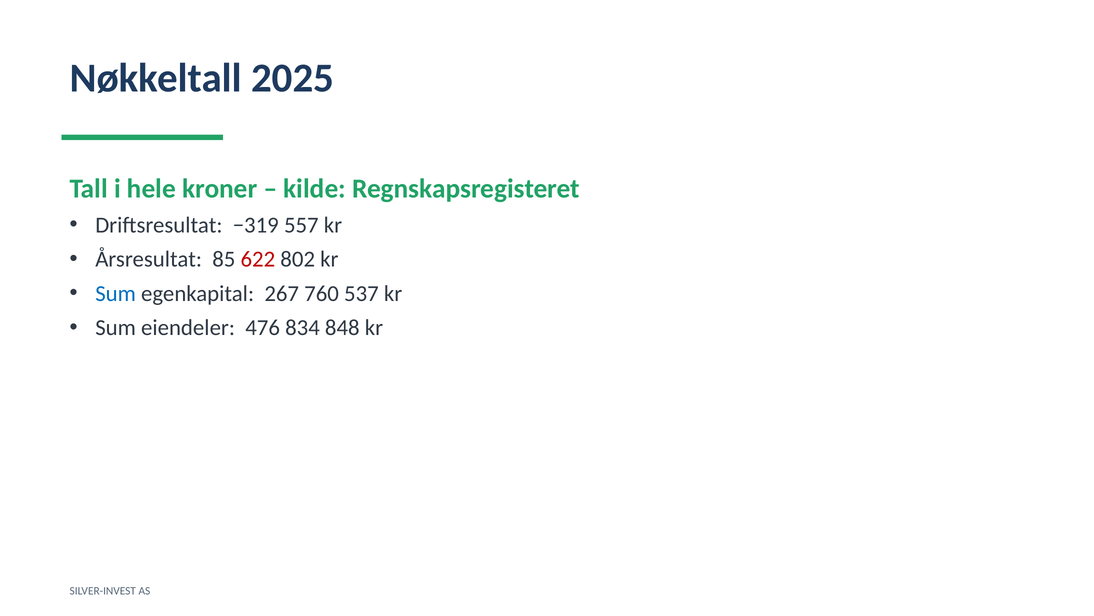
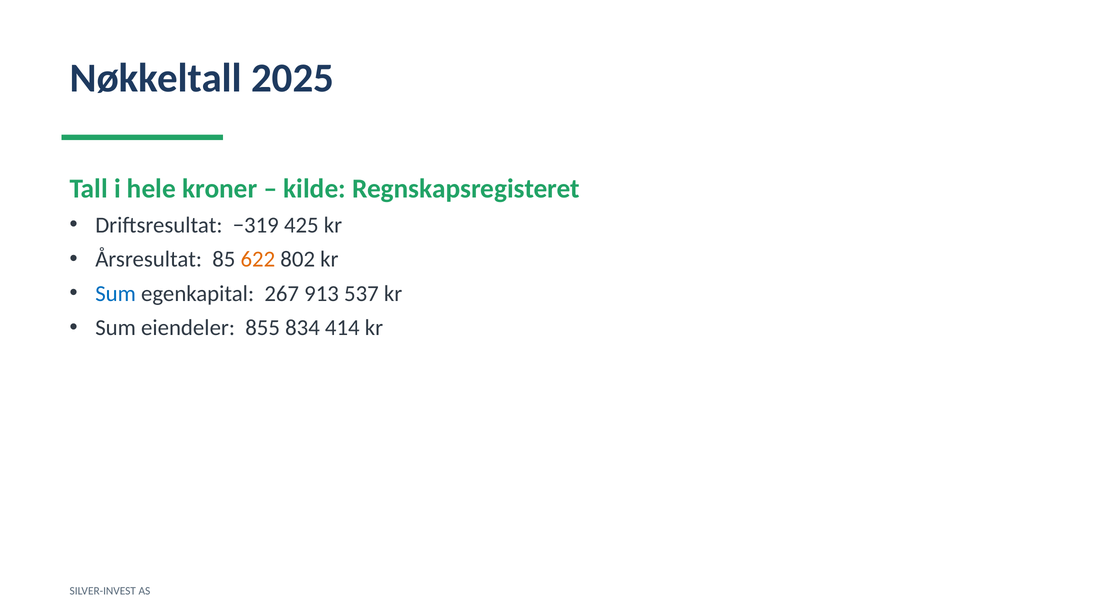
557: 557 -> 425
622 colour: red -> orange
760: 760 -> 913
476: 476 -> 855
848: 848 -> 414
